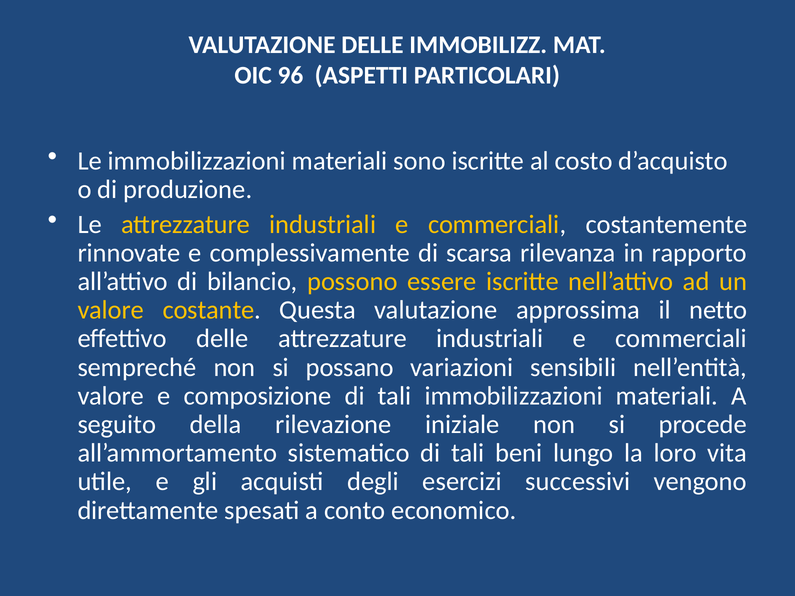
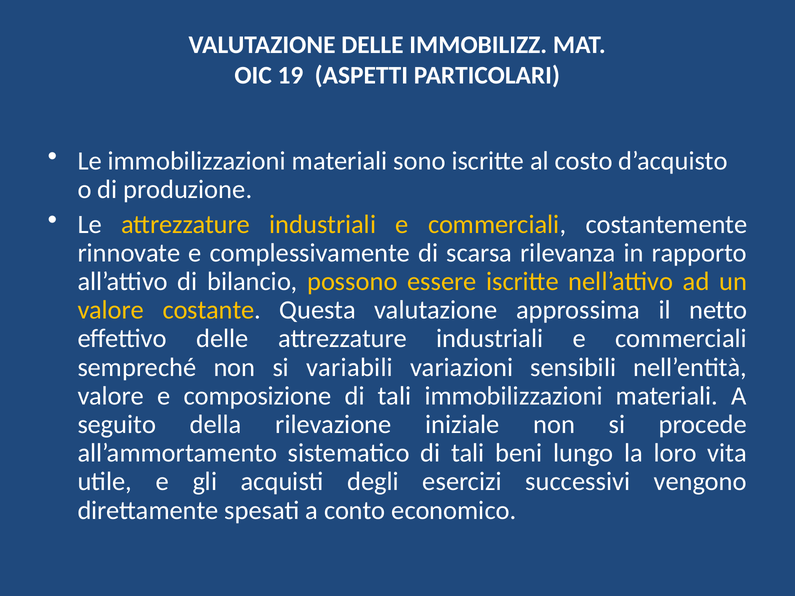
96: 96 -> 19
possano: possano -> variabili
